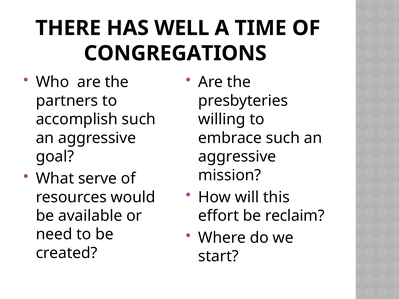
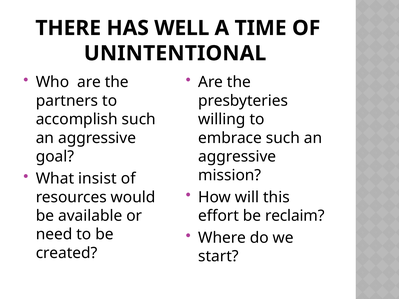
CONGREGATIONS: CONGREGATIONS -> UNINTENTIONAL
serve: serve -> insist
